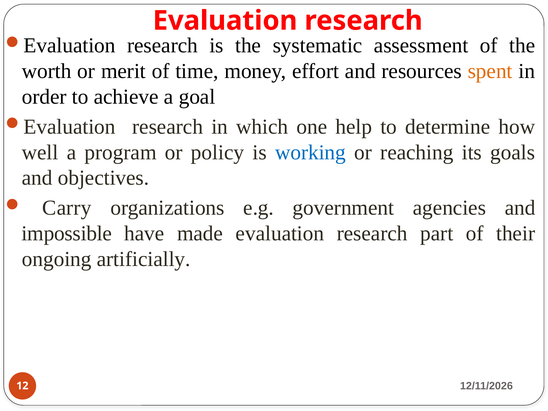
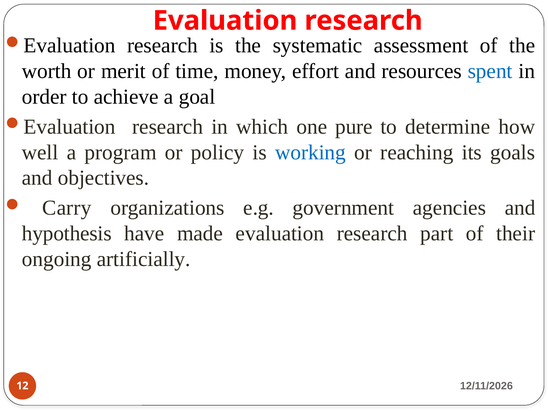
spent colour: orange -> blue
help: help -> pure
impossible: impossible -> hypothesis
